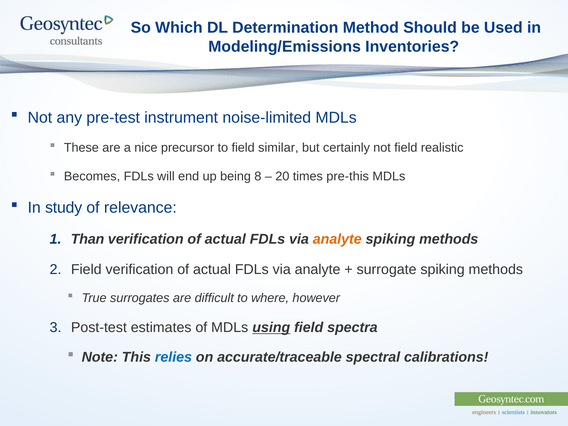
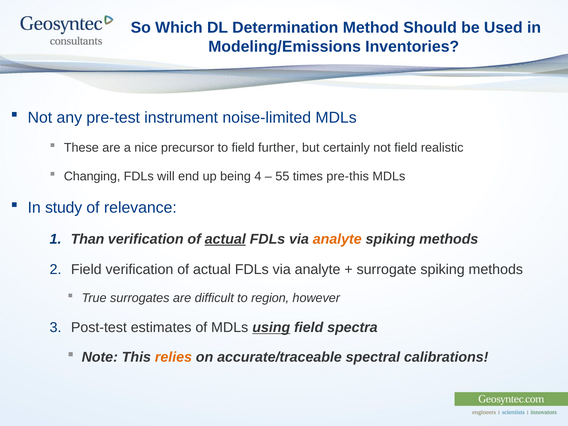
similar: similar -> further
Becomes: Becomes -> Changing
8: 8 -> 4
20: 20 -> 55
actual at (225, 239) underline: none -> present
where: where -> region
relies colour: blue -> orange
